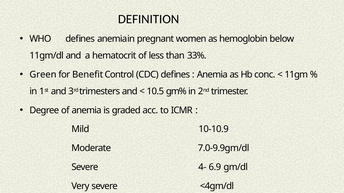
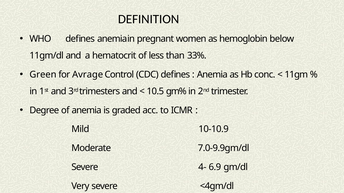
Benefit: Benefit -> Avrage
